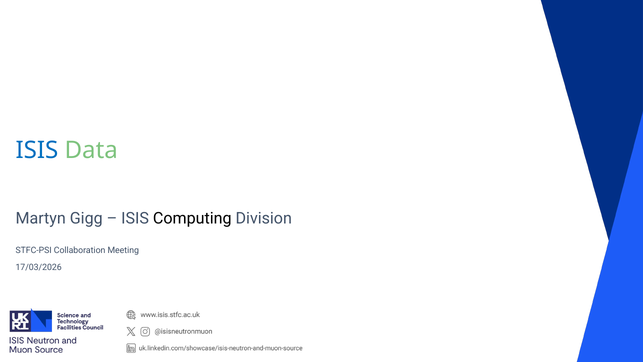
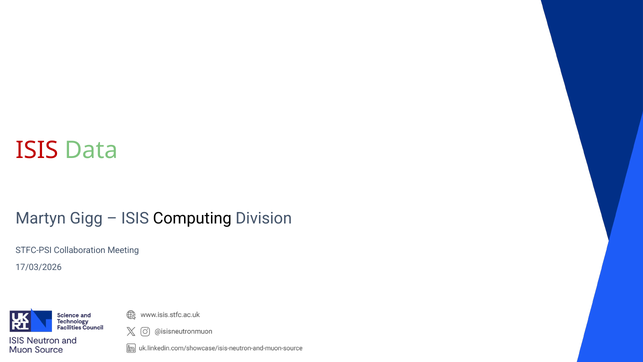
ISIS at (37, 150) colour: blue -> red
